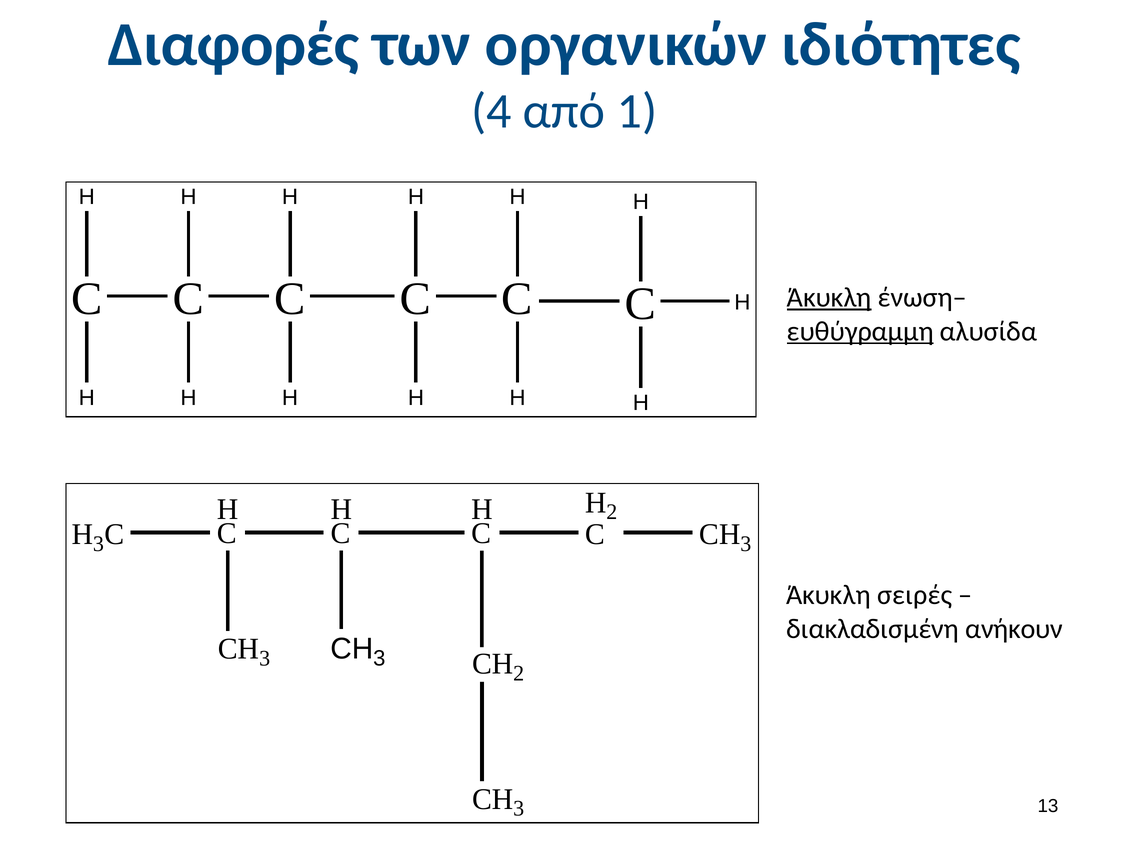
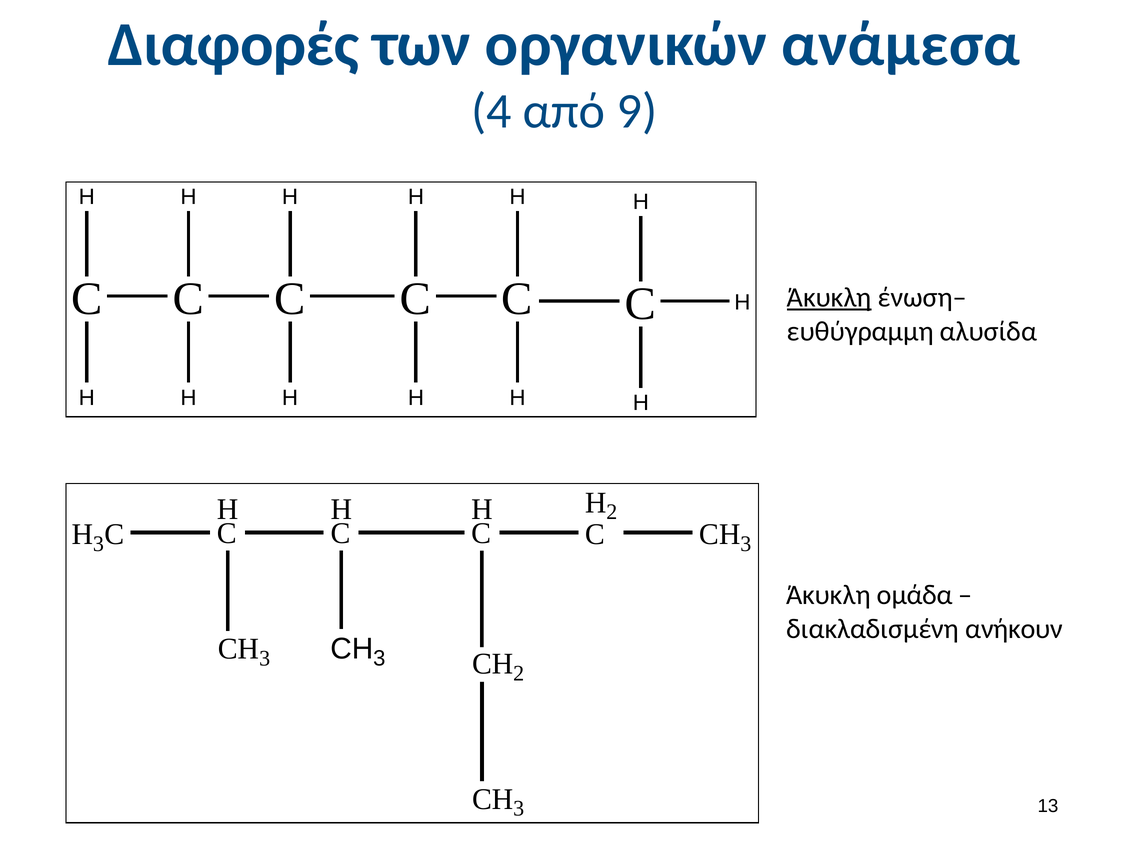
ιδιότητες: ιδιότητες -> ανάμεσα
1: 1 -> 9
ευθύγραμμη underline: present -> none
σειρές: σειρές -> ομάδα
